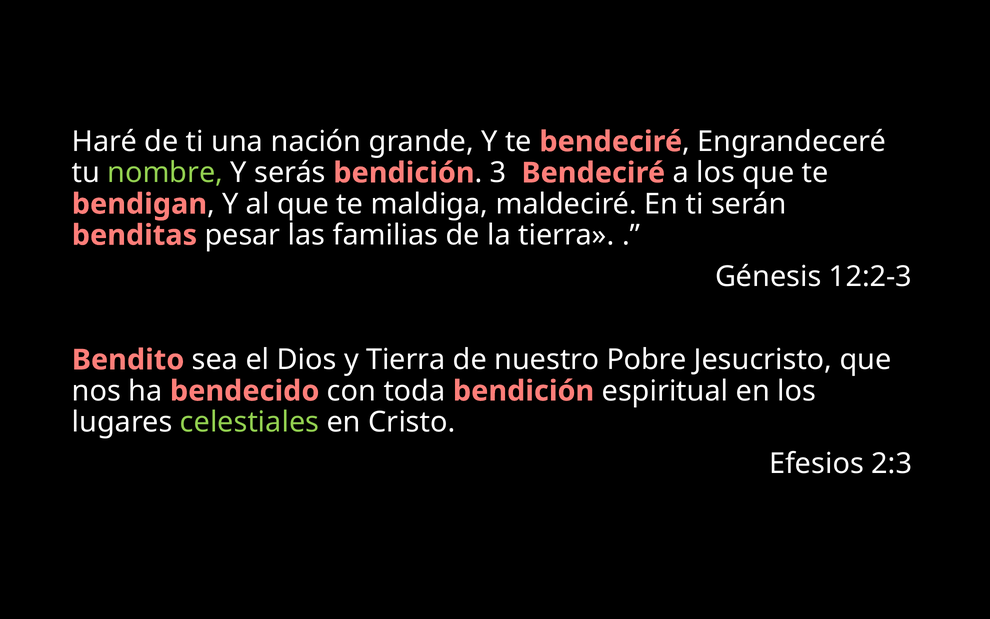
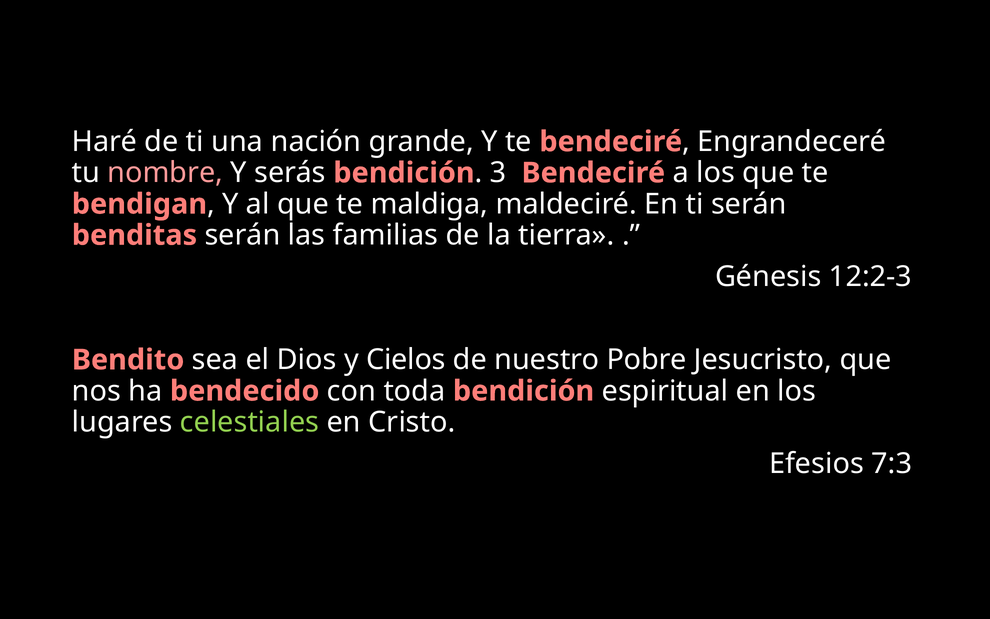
nombre colour: light green -> pink
benditas pesar: pesar -> serán
y Tierra: Tierra -> Cielos
2:3: 2:3 -> 7:3
